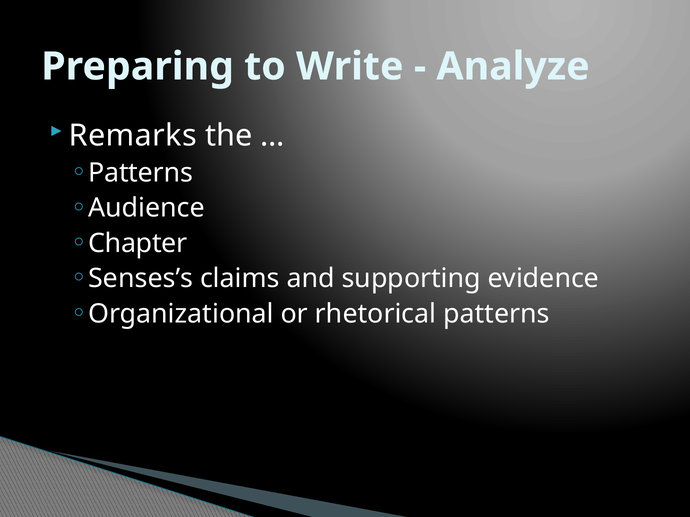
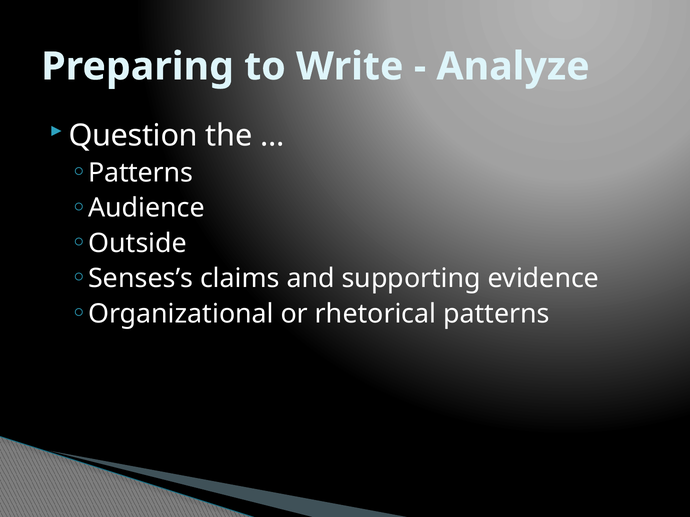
Remarks: Remarks -> Question
Chapter: Chapter -> Outside
